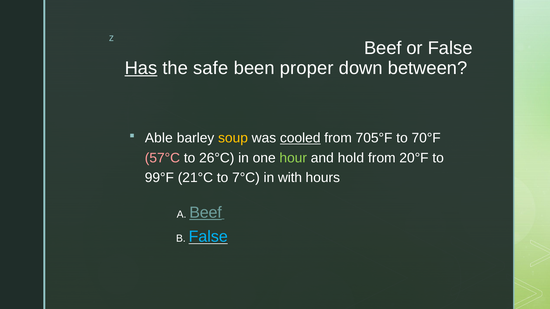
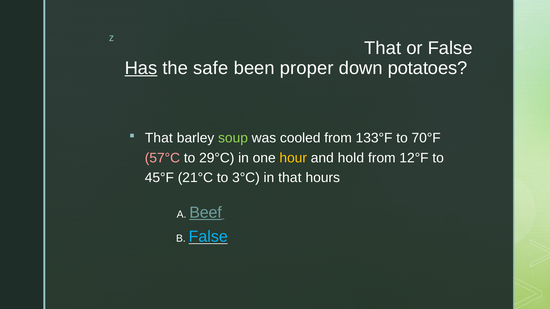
Beef at (383, 48): Beef -> That
between: between -> potatoes
Able at (159, 138): Able -> That
soup colour: yellow -> light green
cooled underline: present -> none
705°F: 705°F -> 133°F
26°C: 26°C -> 29°C
hour colour: light green -> yellow
20°F: 20°F -> 12°F
99°F: 99°F -> 45°F
7°C: 7°C -> 3°C
in with: with -> that
